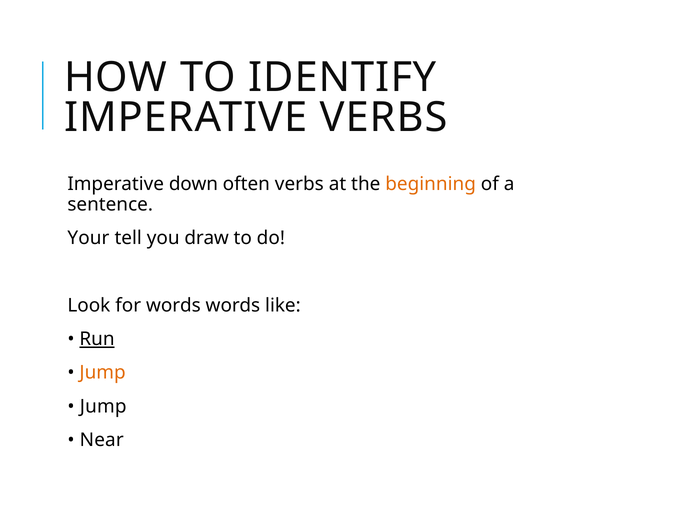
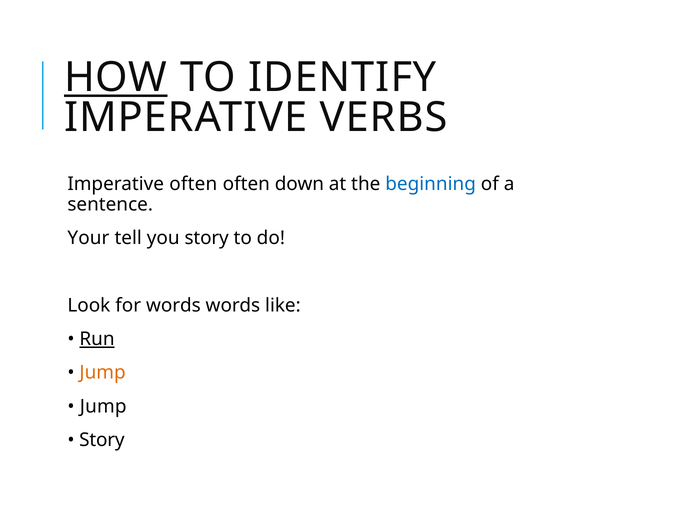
HOW underline: none -> present
Imperative down: down -> often
often verbs: verbs -> down
beginning colour: orange -> blue
you draw: draw -> story
Near at (102, 440): Near -> Story
